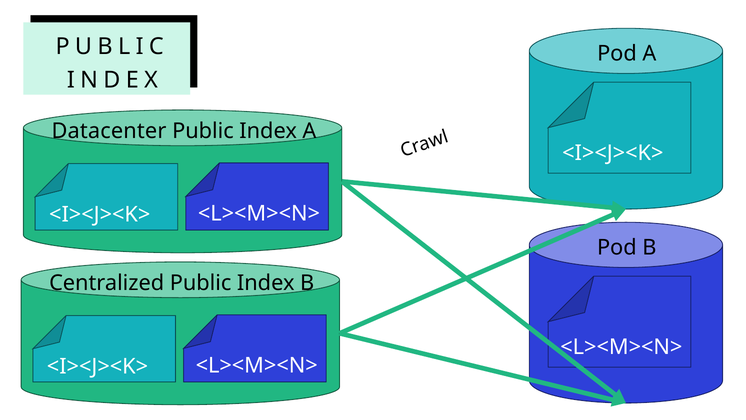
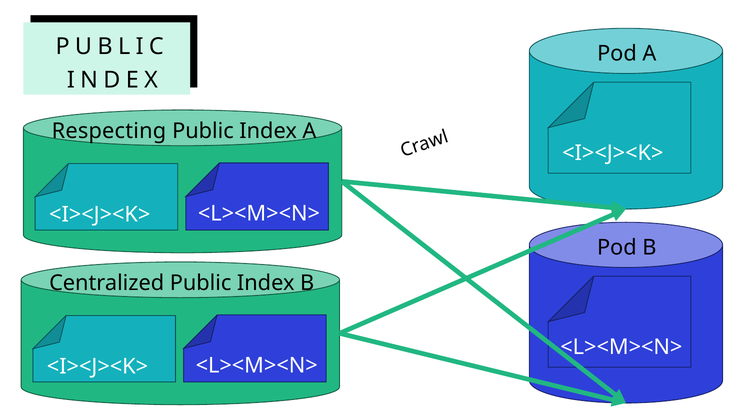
Datacenter: Datacenter -> Respecting
